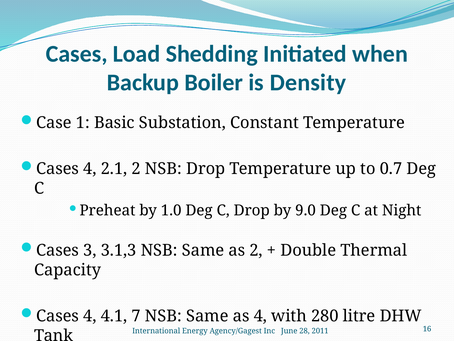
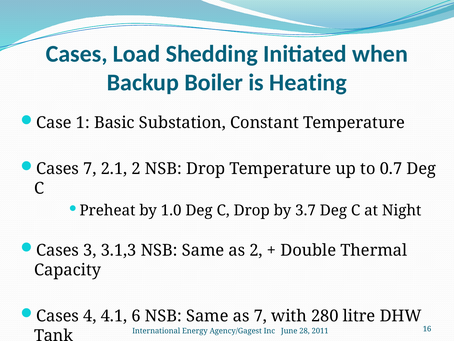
Density: Density -> Heating
4 at (90, 169): 4 -> 7
9.0: 9.0 -> 3.7
7: 7 -> 6
as 4: 4 -> 7
